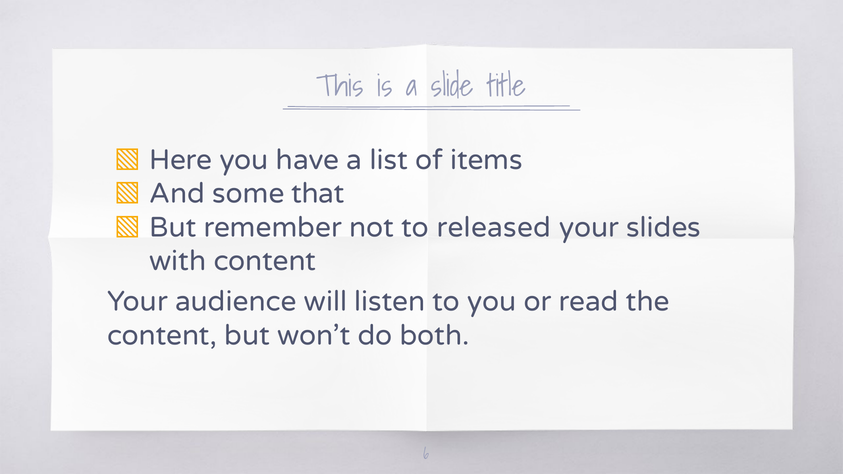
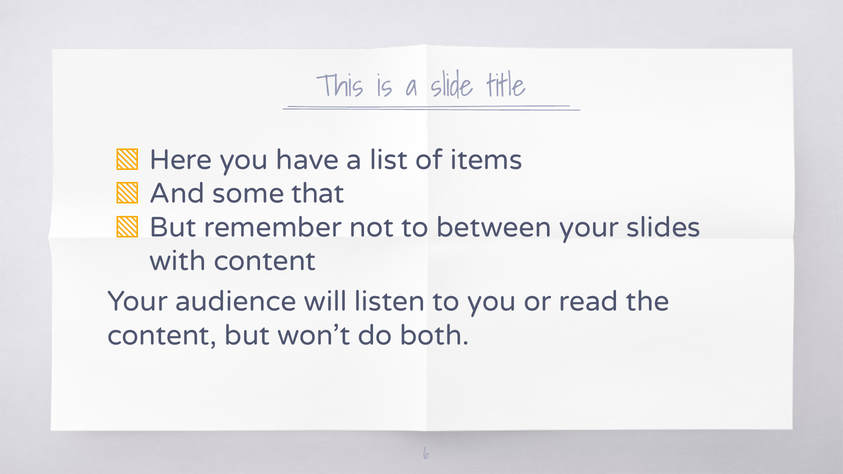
released: released -> between
